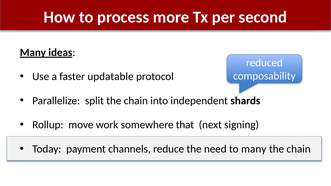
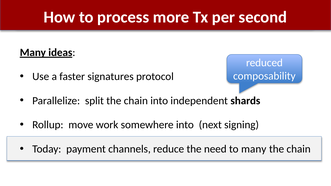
updatable: updatable -> signatures
somewhere that: that -> into
